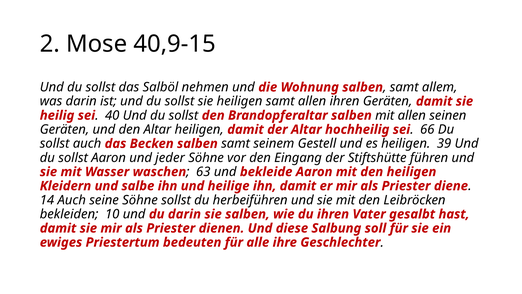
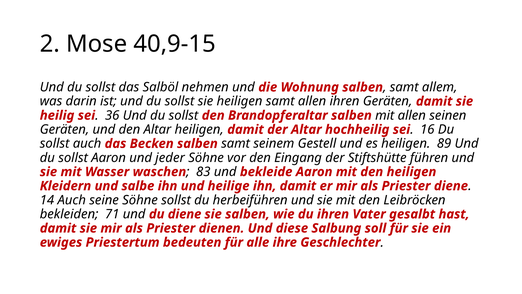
40: 40 -> 36
66: 66 -> 16
39: 39 -> 89
63: 63 -> 83
10: 10 -> 71
du darin: darin -> diene
